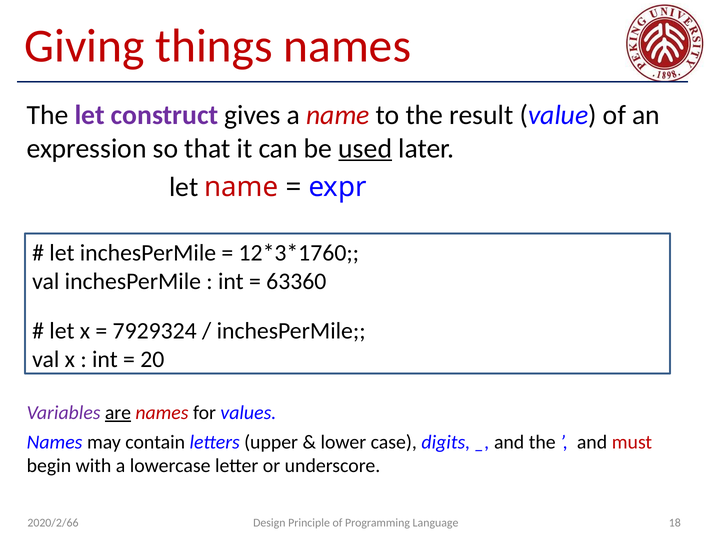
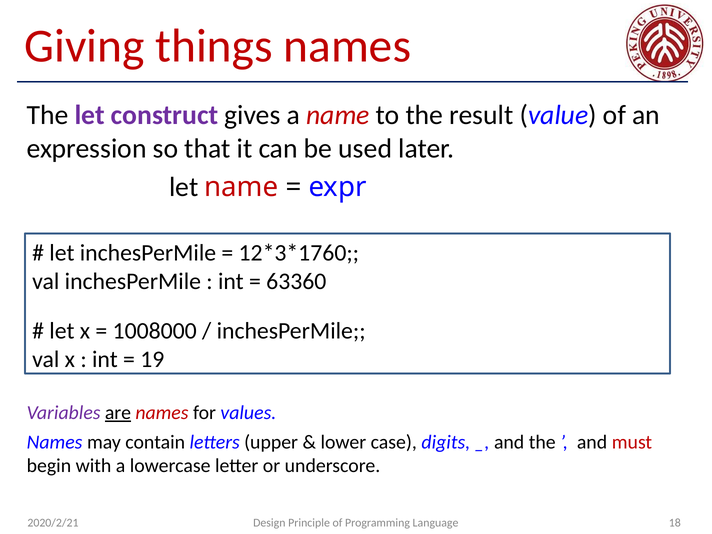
used underline: present -> none
7929324: 7929324 -> 1008000
20: 20 -> 19
2020/2/66: 2020/2/66 -> 2020/2/21
